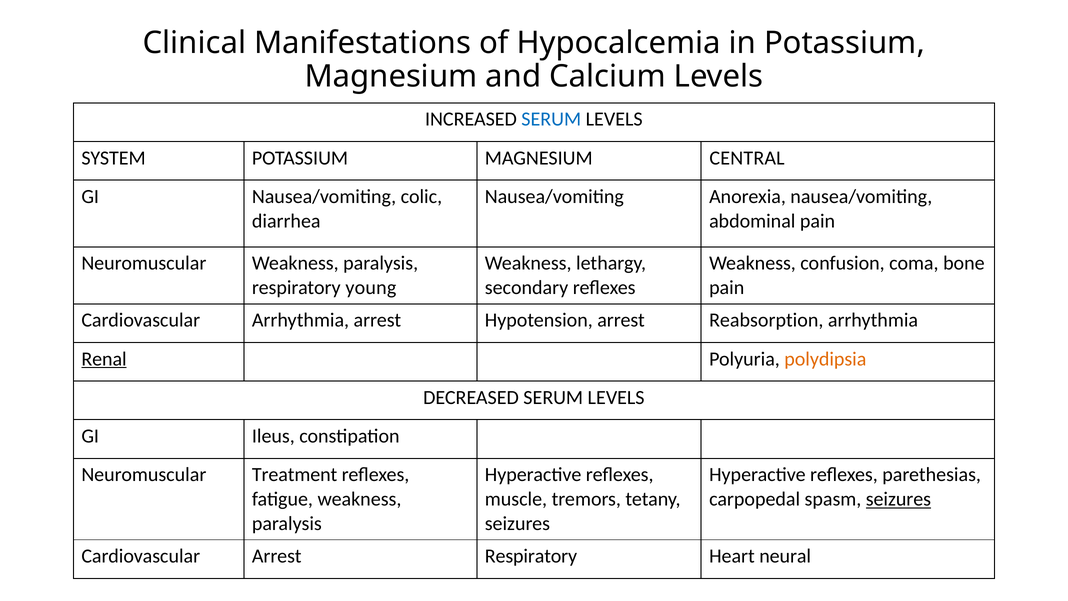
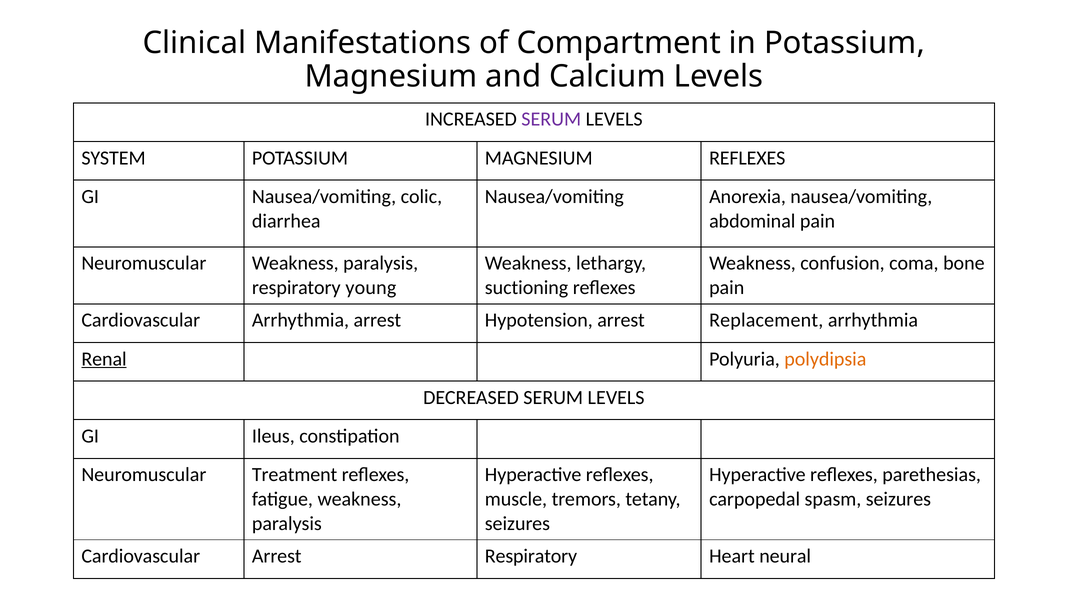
Hypocalcemia: Hypocalcemia -> Compartment
SERUM at (551, 119) colour: blue -> purple
MAGNESIUM CENTRAL: CENTRAL -> REFLEXES
secondary: secondary -> suctioning
Reabsorption: Reabsorption -> Replacement
seizures at (898, 499) underline: present -> none
